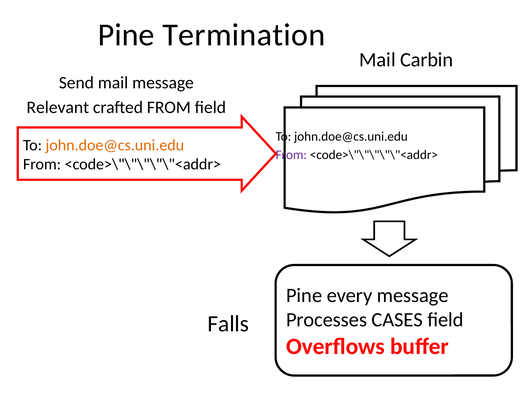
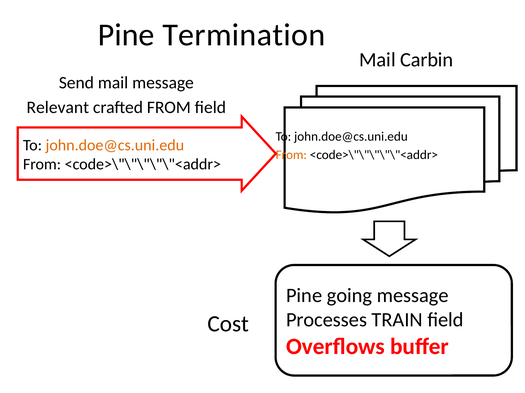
From at (291, 155) colour: purple -> orange
every: every -> going
CASES: CASES -> TRAIN
Falls: Falls -> Cost
